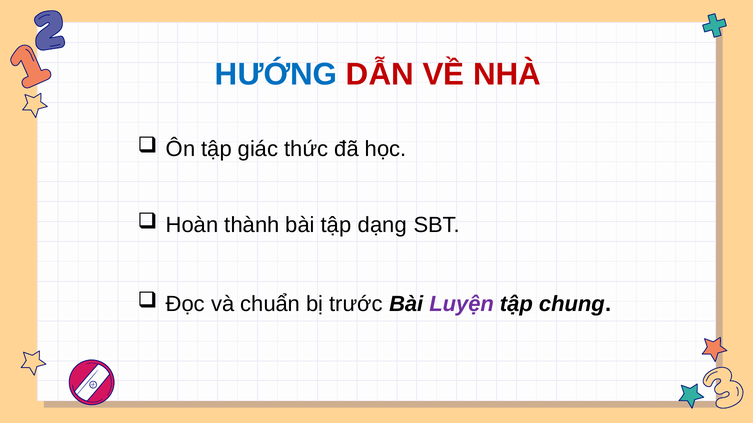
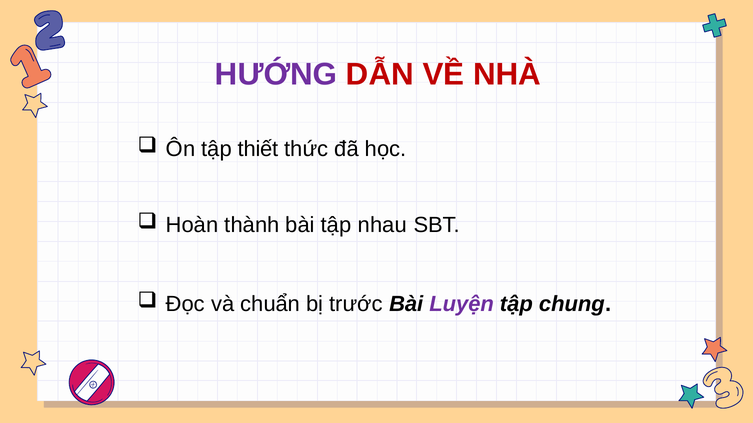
HƯỚNG colour: blue -> purple
giác: giác -> thiết
dạng: dạng -> nhau
